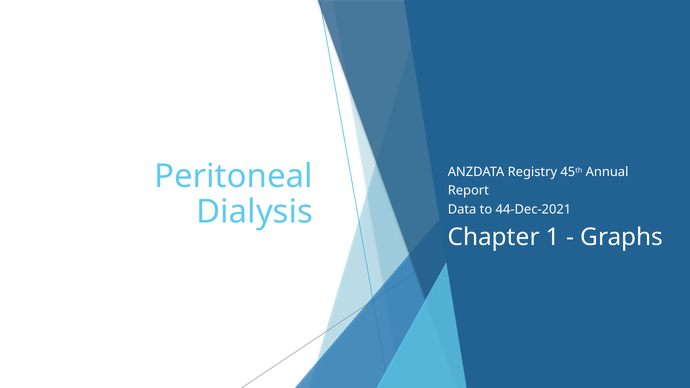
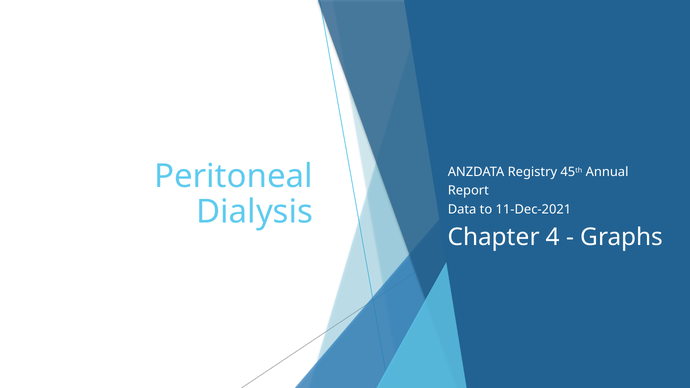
44-Dec-2021: 44-Dec-2021 -> 11-Dec-2021
1: 1 -> 4
